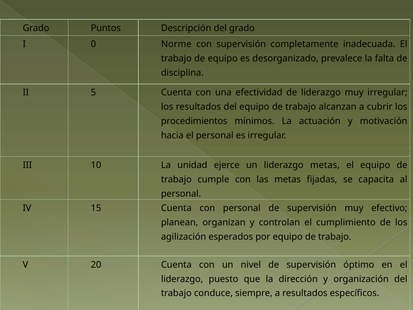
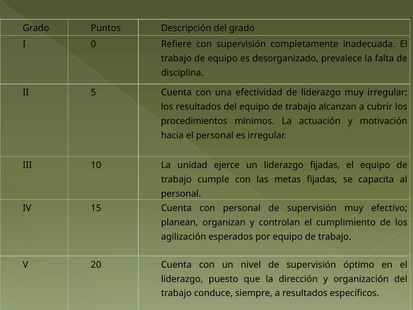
Norme: Norme -> Refiere
liderazgo metas: metas -> fijadas
